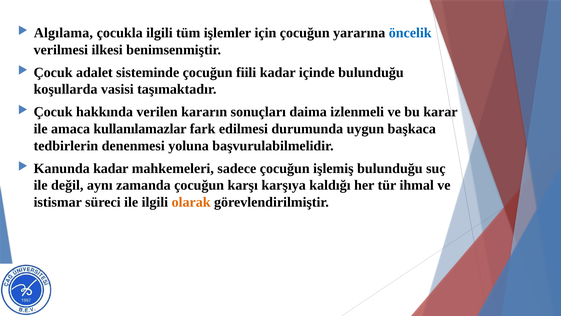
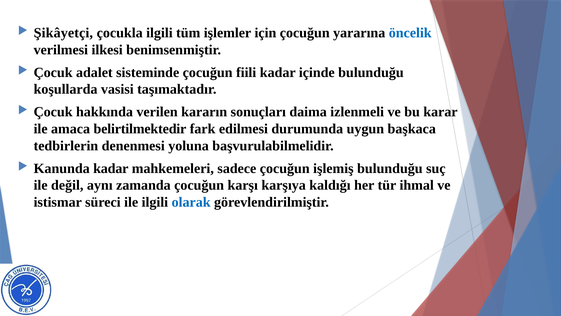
Algılama: Algılama -> Şikâyetçi
kullanılamazlar: kullanılamazlar -> belirtilmektedir
olarak colour: orange -> blue
